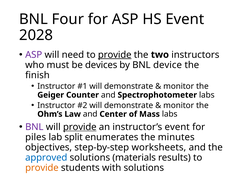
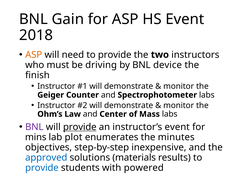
Four: Four -> Gain
2028: 2028 -> 2018
ASP at (34, 55) colour: purple -> orange
provide at (115, 55) underline: present -> none
devices: devices -> driving
piles: piles -> mins
split: split -> plot
worksheets: worksheets -> inexpensive
provide at (42, 168) colour: orange -> blue
with solutions: solutions -> powered
